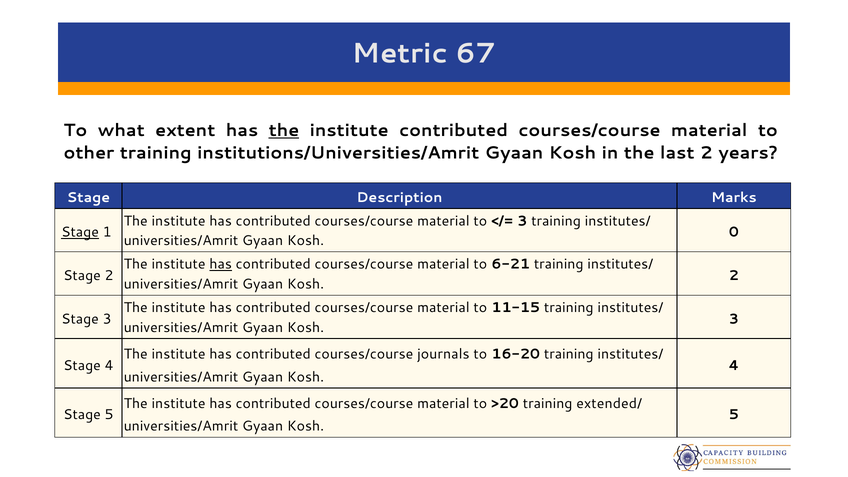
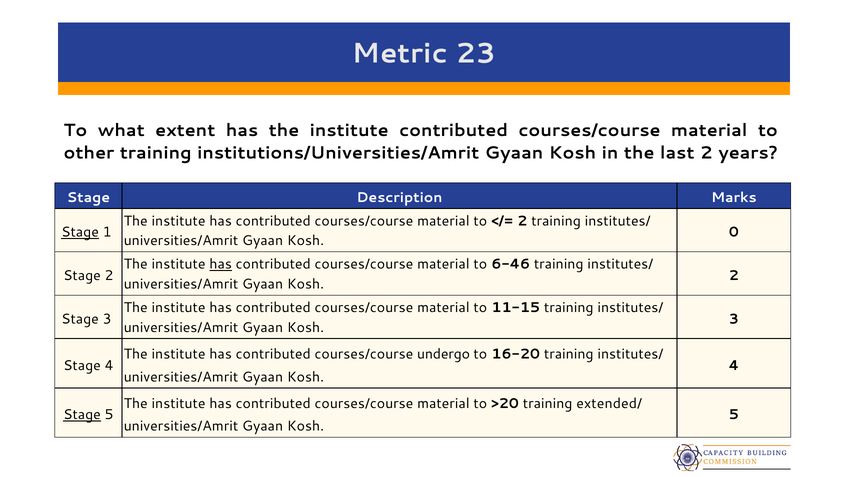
67: 67 -> 23
the at (284, 130) underline: present -> none
3 at (522, 221): 3 -> 2
6-21: 6-21 -> 6-46
journals: journals -> undergo
Stage at (82, 415) underline: none -> present
